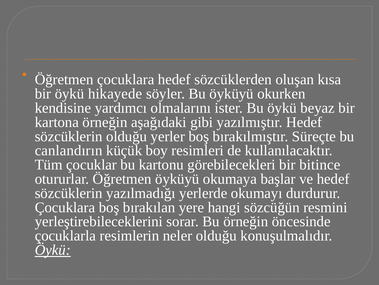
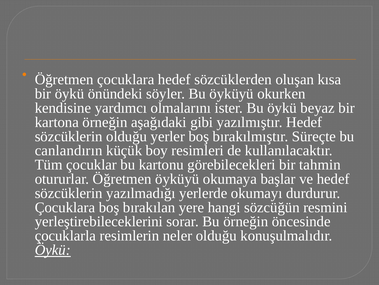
hikayede: hikayede -> önündeki
bitince: bitince -> tahmin
